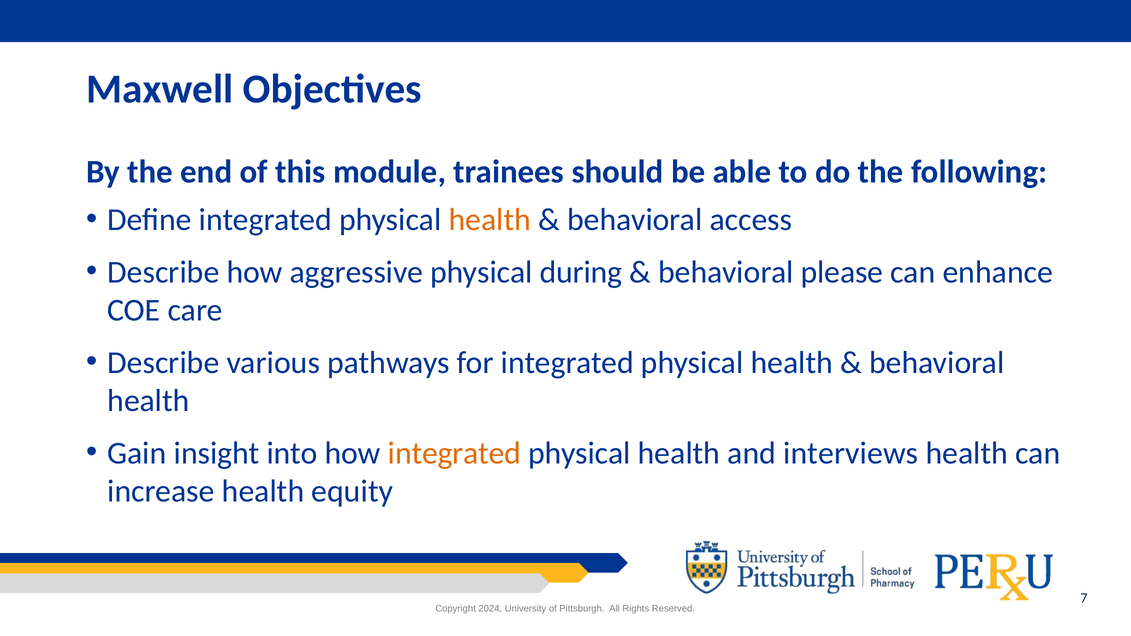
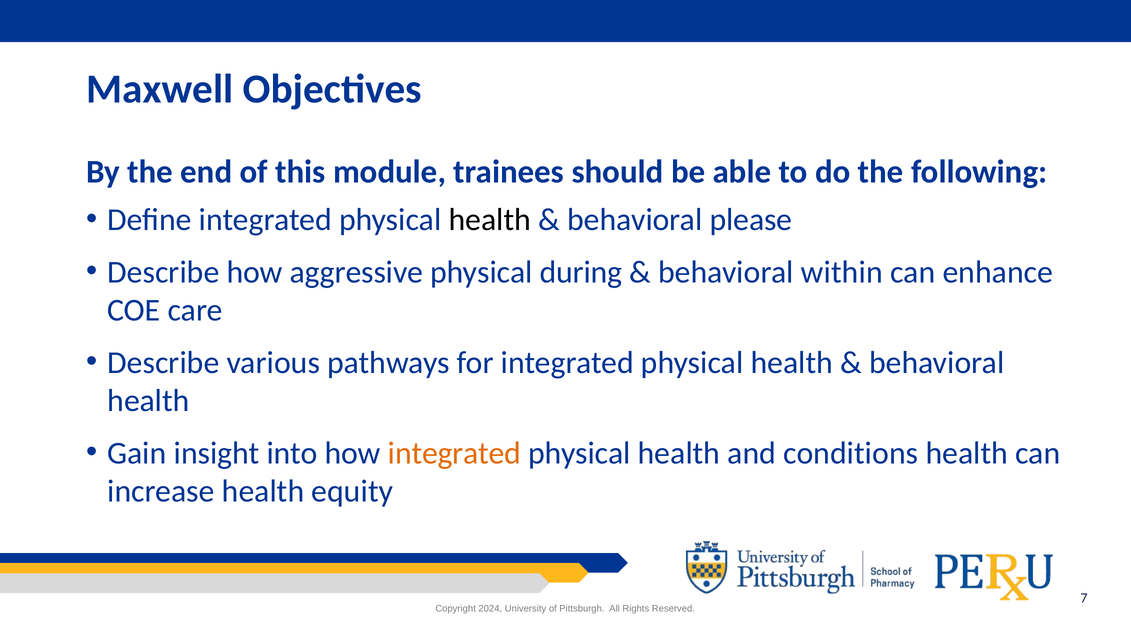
health at (490, 220) colour: orange -> black
access: access -> please
please: please -> within
interviews: interviews -> conditions
